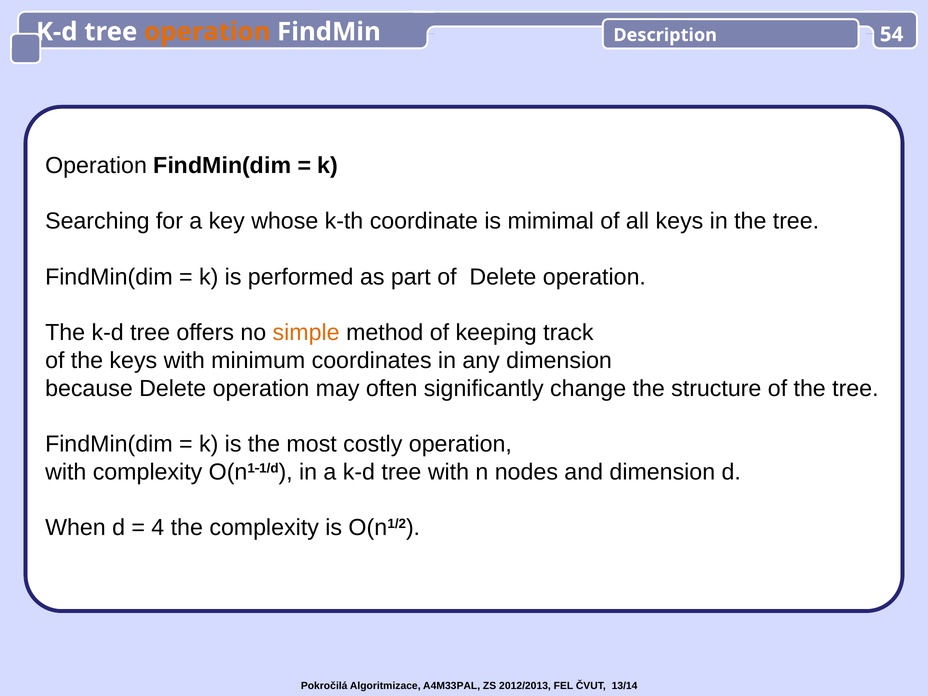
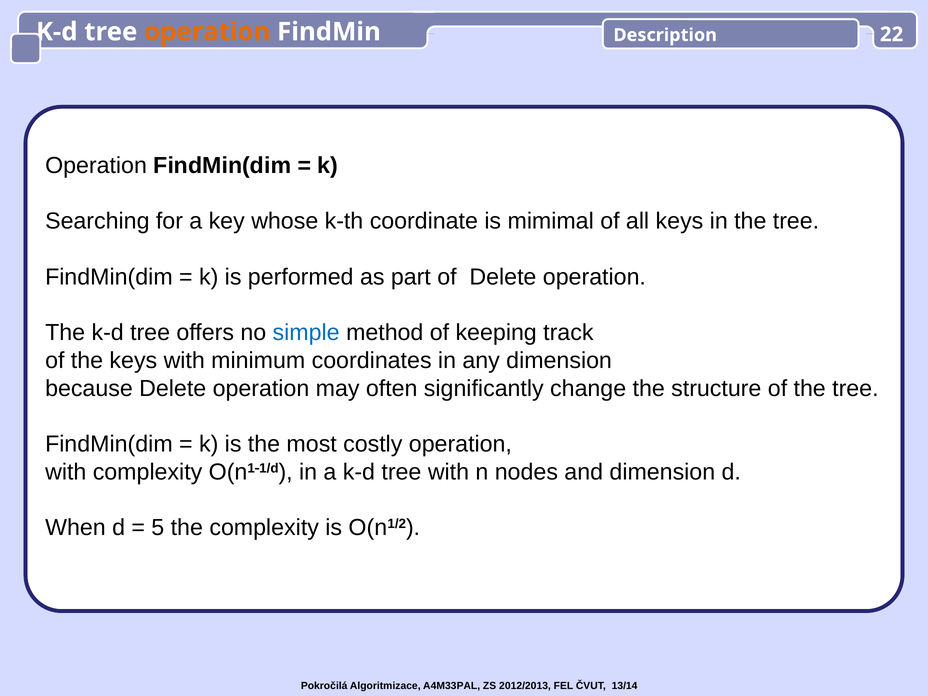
54: 54 -> 22
simple colour: orange -> blue
4: 4 -> 5
